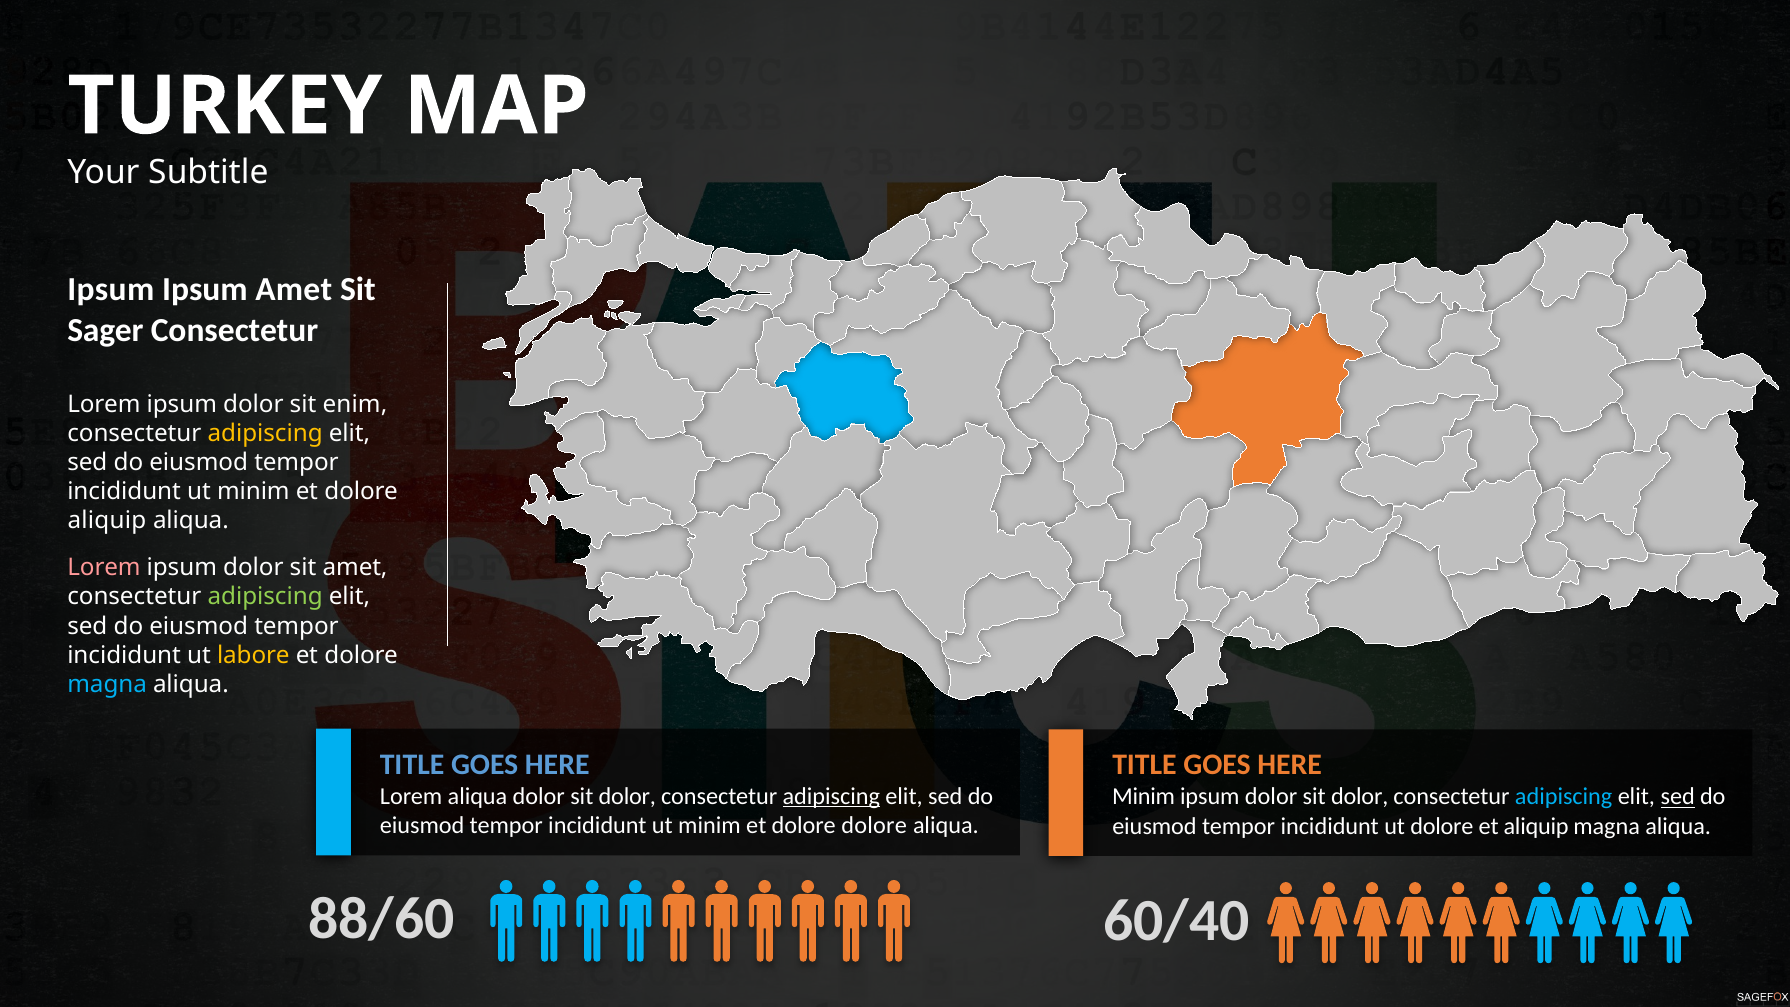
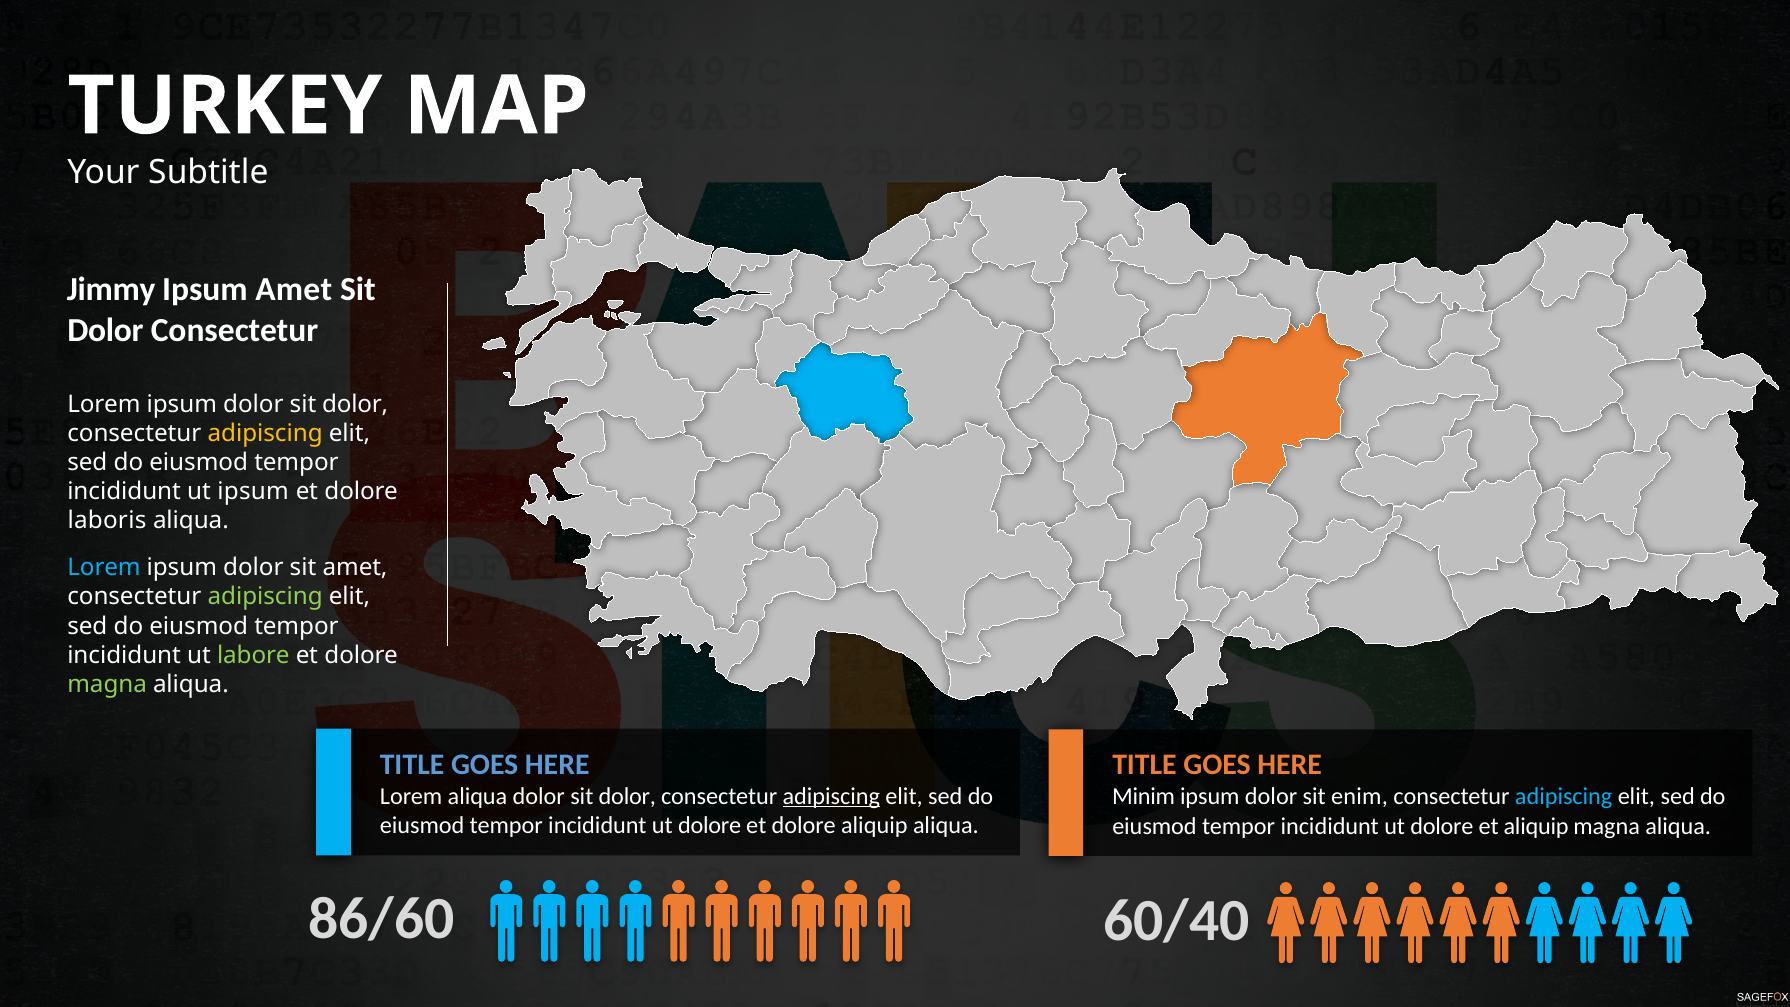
Ipsum at (111, 290): Ipsum -> Jimmy
Sager at (105, 330): Sager -> Dolor
ipsum dolor sit enim: enim -> dolor
minim at (253, 492): minim -> ipsum
aliquip at (107, 521): aliquip -> laboris
Lorem at (104, 568) colour: pink -> light blue
labore colour: yellow -> light green
magna at (107, 684) colour: light blue -> light green
ipsum dolor sit dolor: dolor -> enim
sed at (1678, 797) underline: present -> none
minim at (709, 825): minim -> dolore
dolore dolore: dolore -> aliquip
88/60: 88/60 -> 86/60
